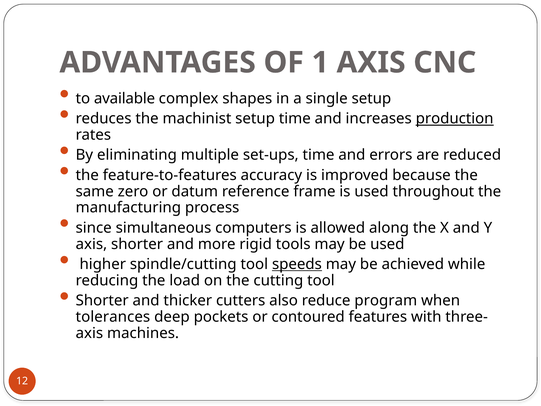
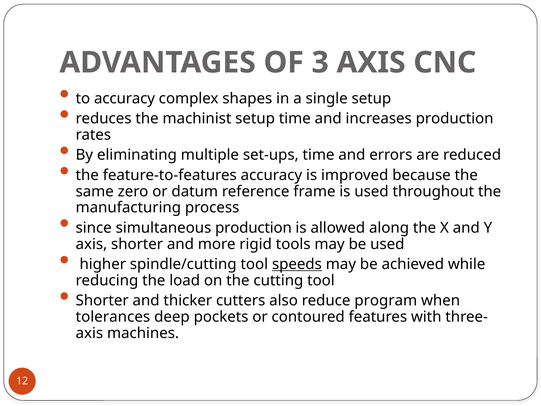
1: 1 -> 3
to available: available -> accuracy
production at (455, 119) underline: present -> none
simultaneous computers: computers -> production
